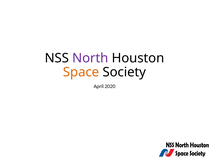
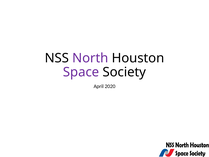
Space colour: orange -> purple
